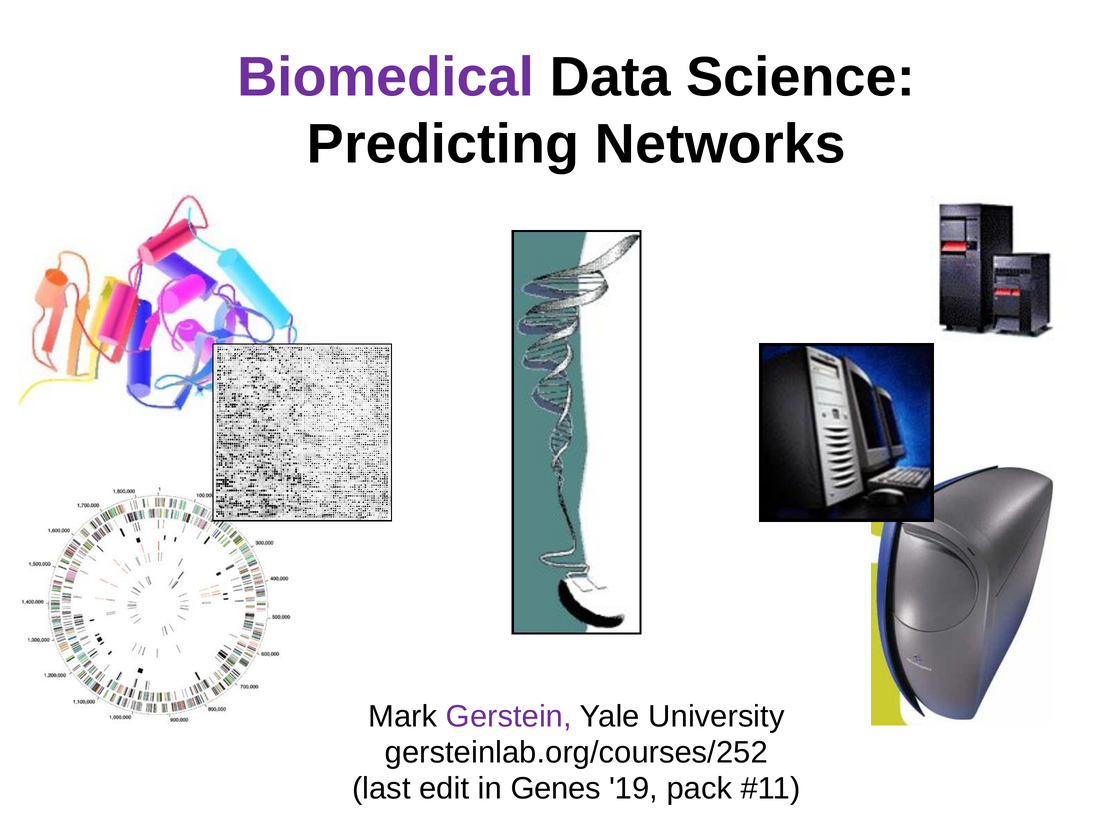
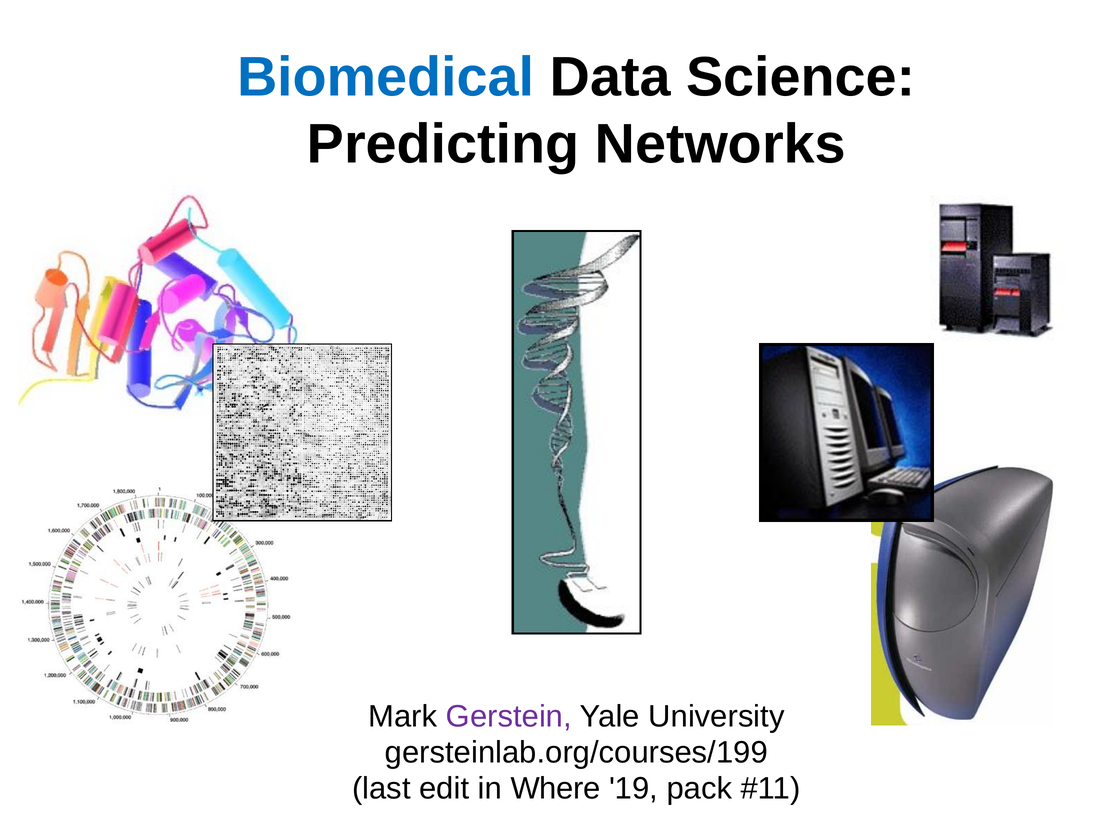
Biomedical colour: purple -> blue
gersteinlab.org/courses/252: gersteinlab.org/courses/252 -> gersteinlab.org/courses/199
Genes: Genes -> Where
